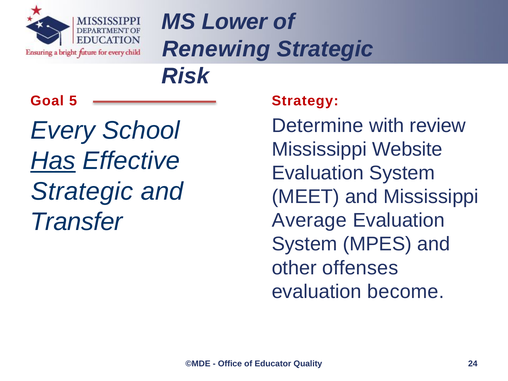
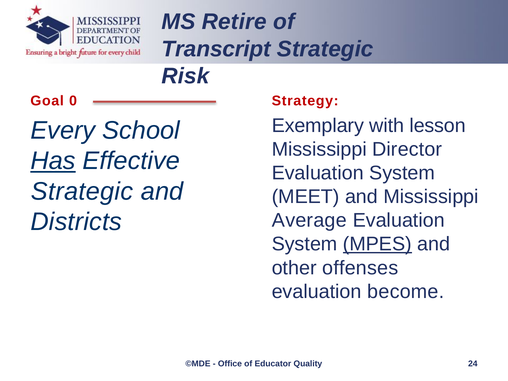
Lower: Lower -> Retire
Renewing: Renewing -> Transcript
5: 5 -> 0
Determine: Determine -> Exemplary
review: review -> lesson
Website: Website -> Director
Transfer: Transfer -> Districts
MPES underline: none -> present
